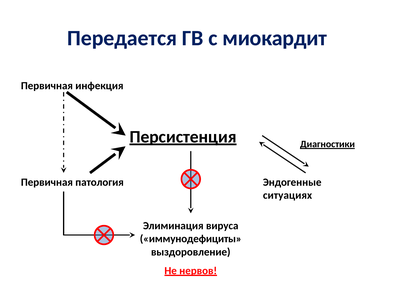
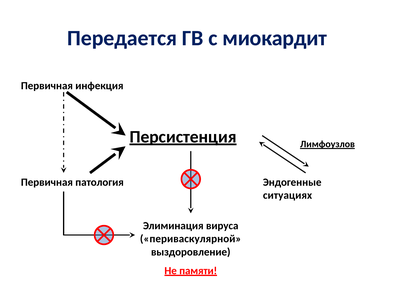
Диагностики: Диагностики -> Лимфоузлов
иммунодефициты: иммунодефициты -> периваскулярной
нервов: нервов -> памяти
